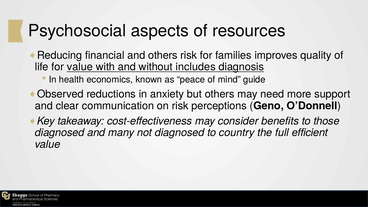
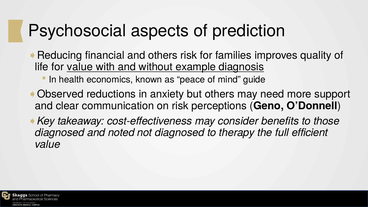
resources: resources -> prediction
includes: includes -> example
many: many -> noted
country: country -> therapy
